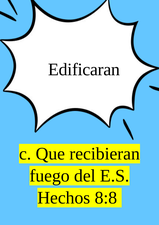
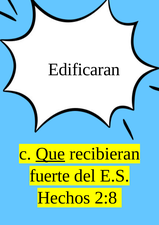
Que underline: none -> present
fuego: fuego -> fuerte
8:8: 8:8 -> 2:8
